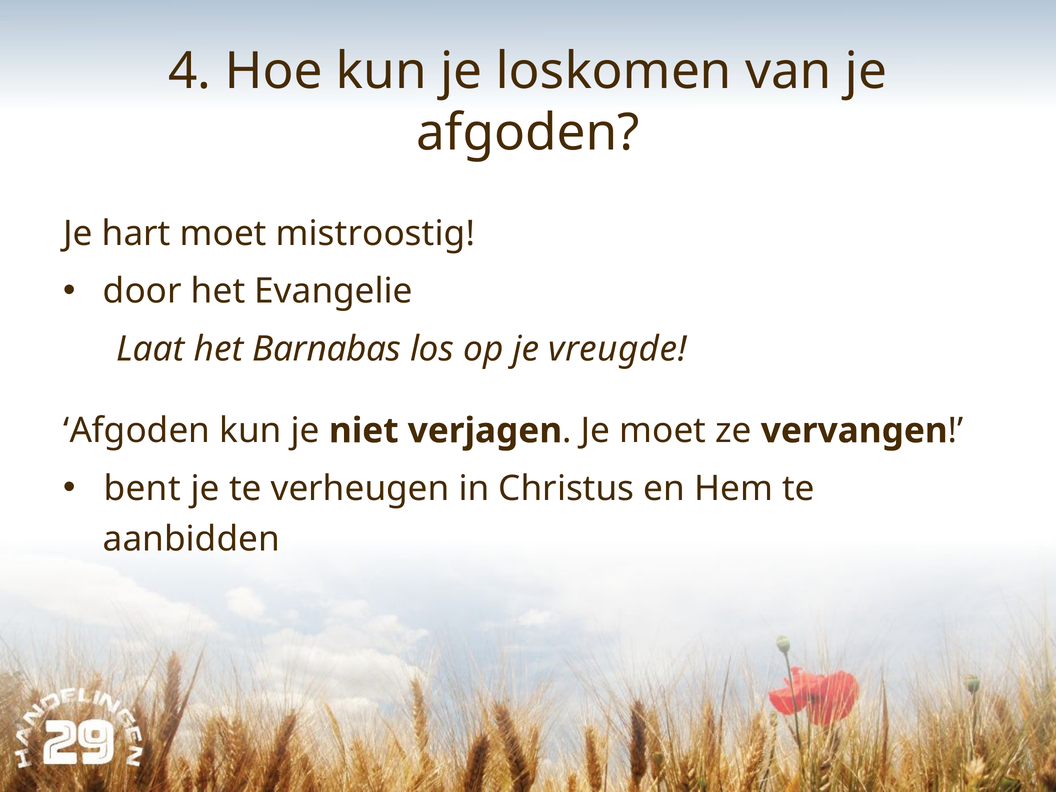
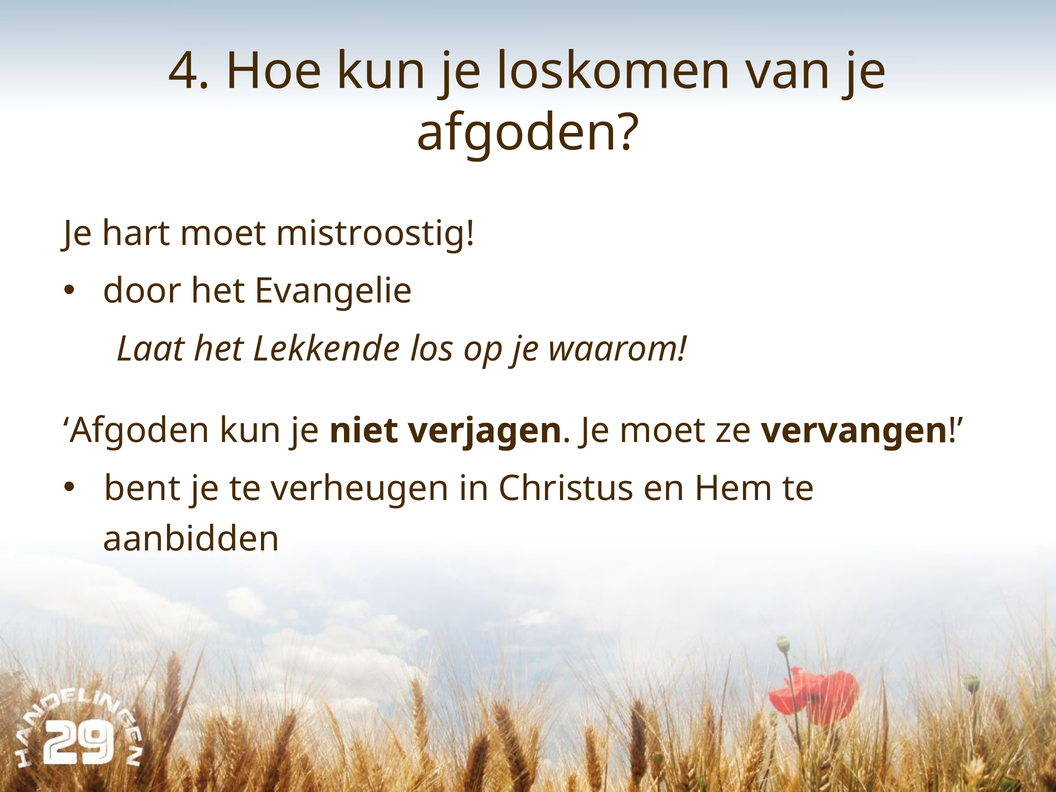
Barnabas: Barnabas -> Lekkende
vreugde: vreugde -> waarom
